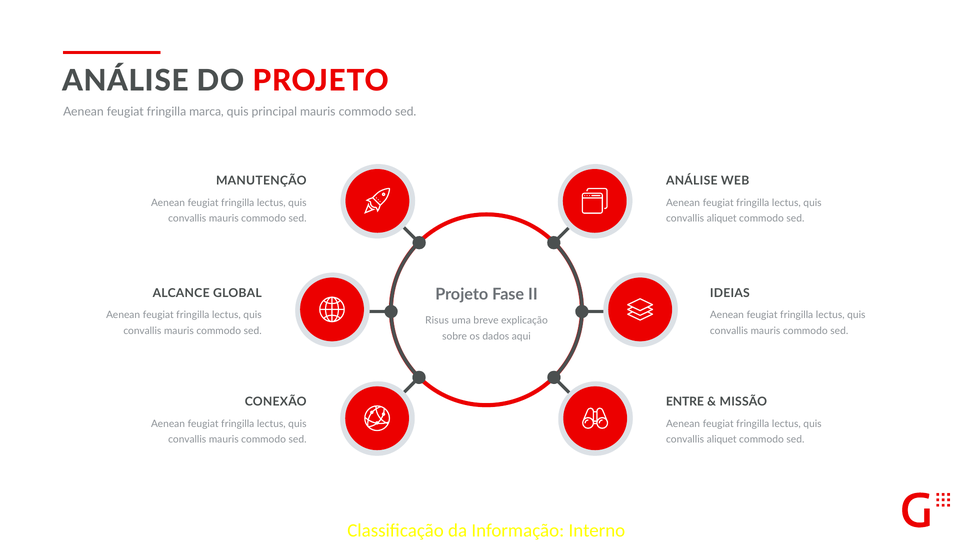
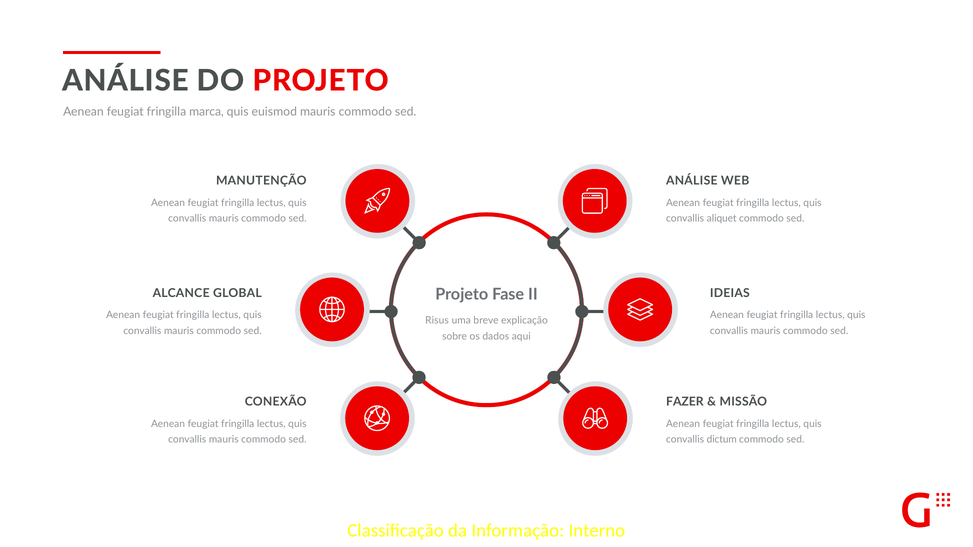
principal: principal -> euismod
ENTRE: ENTRE -> FAZER
aliquet at (722, 440): aliquet -> dictum
